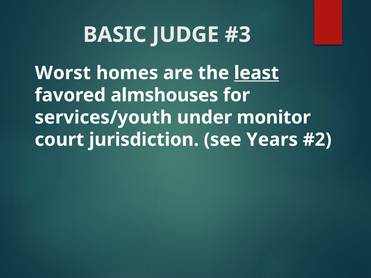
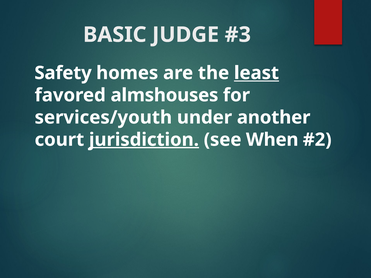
Worst: Worst -> Safety
monitor: monitor -> another
jurisdiction underline: none -> present
Years: Years -> When
